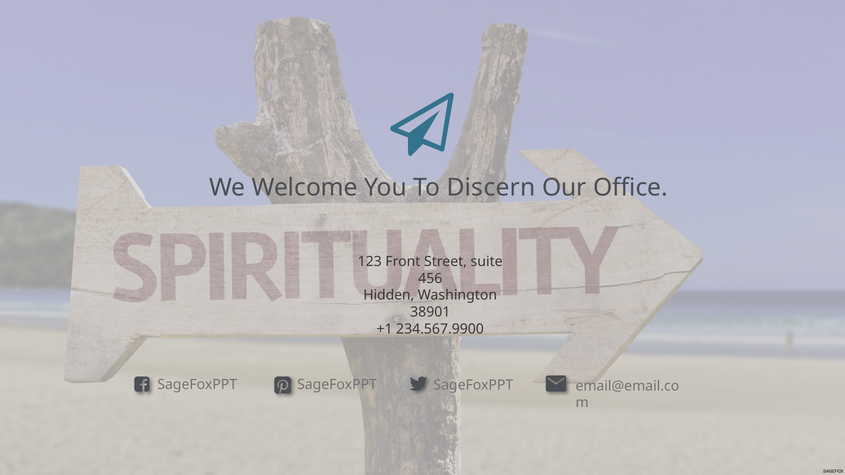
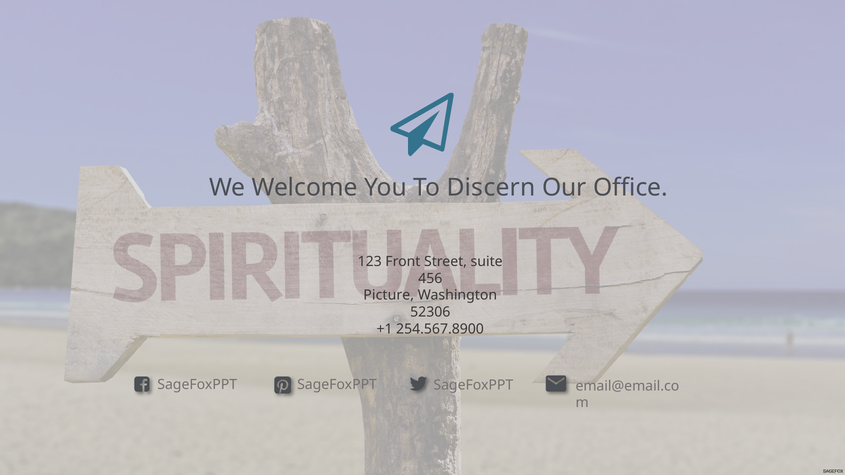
Hidden: Hidden -> Picture
38901: 38901 -> 52306
234.567.9900: 234.567.9900 -> 254.567.8900
